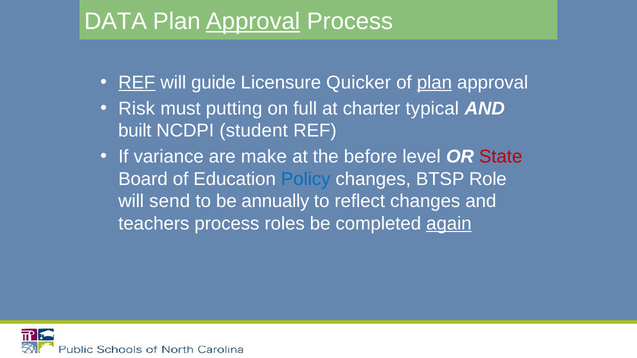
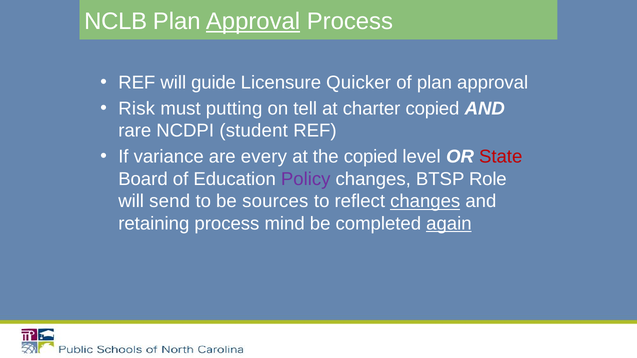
DATA: DATA -> NCLB
REF at (137, 83) underline: present -> none
plan at (434, 83) underline: present -> none
full: full -> tell
charter typical: typical -> copied
built: built -> rare
make: make -> every
the before: before -> copied
Policy colour: blue -> purple
annually: annually -> sources
changes at (425, 201) underline: none -> present
teachers: teachers -> retaining
roles: roles -> mind
